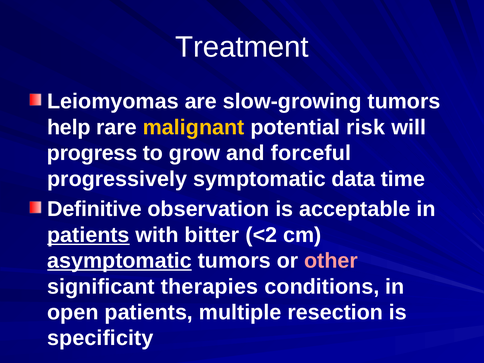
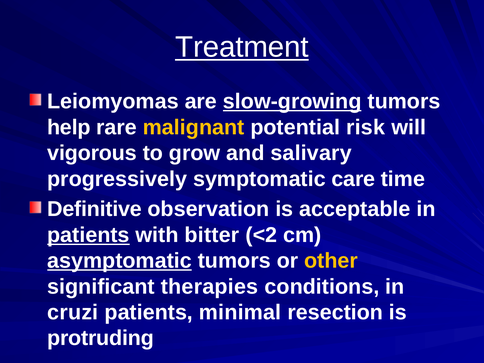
Treatment underline: none -> present
slow-growing underline: none -> present
progress: progress -> vigorous
forceful: forceful -> salivary
data: data -> care
other colour: pink -> yellow
open: open -> cruzi
multiple: multiple -> minimal
specificity: specificity -> protruding
